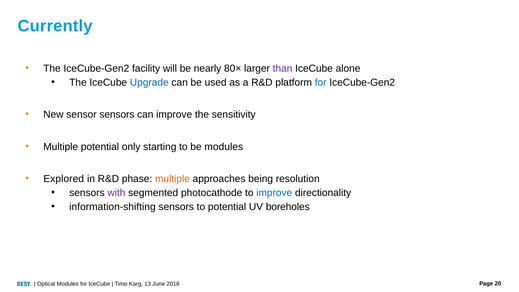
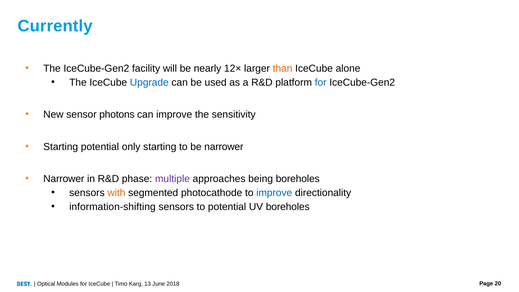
80×: 80× -> 12×
than colour: purple -> orange
sensor sensors: sensors -> photons
Multiple at (61, 147): Multiple -> Starting
be modules: modules -> narrower
Explored at (64, 179): Explored -> Narrower
multiple at (172, 179) colour: orange -> purple
being resolution: resolution -> boreholes
with colour: purple -> orange
